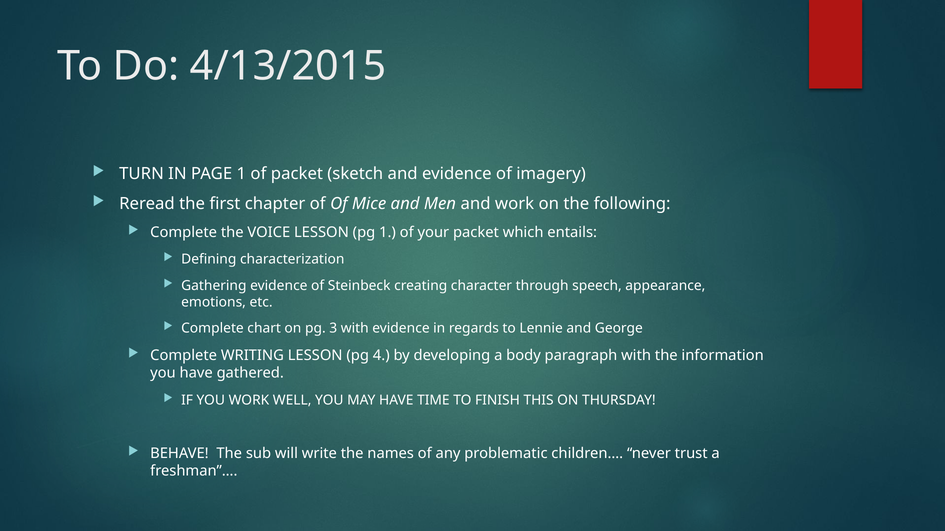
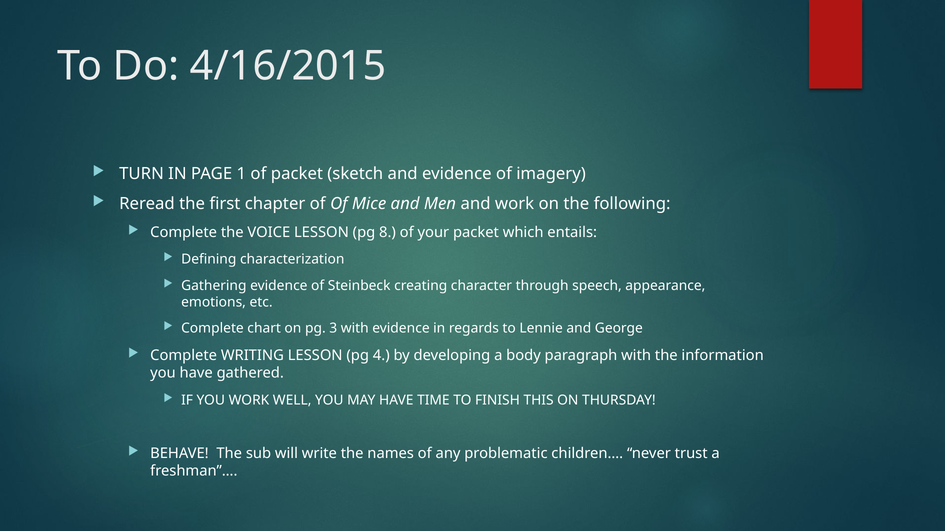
4/13/2015: 4/13/2015 -> 4/16/2015
pg 1: 1 -> 8
